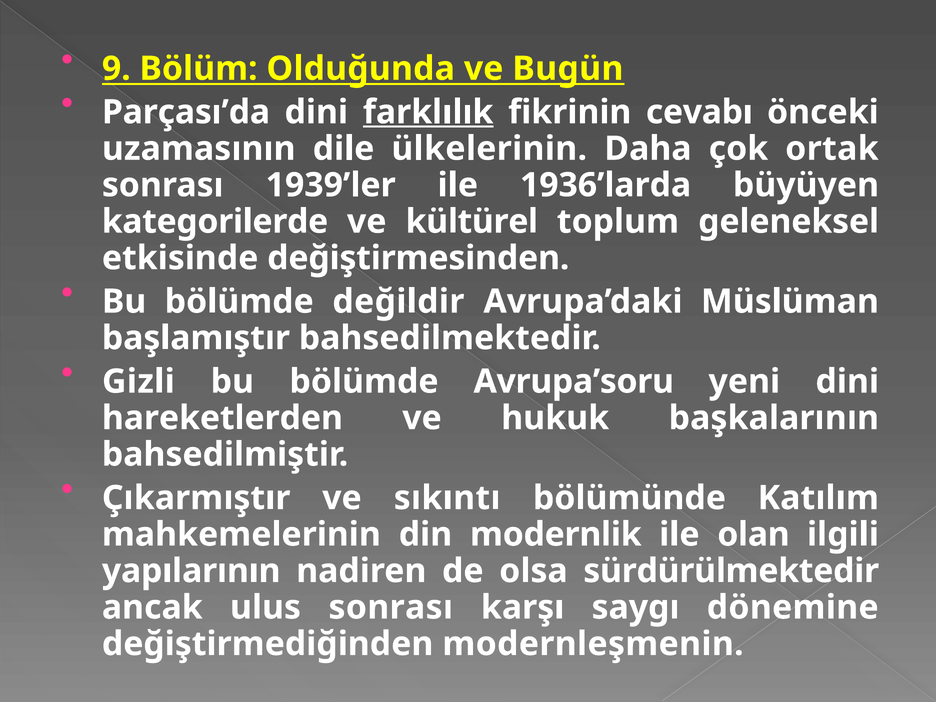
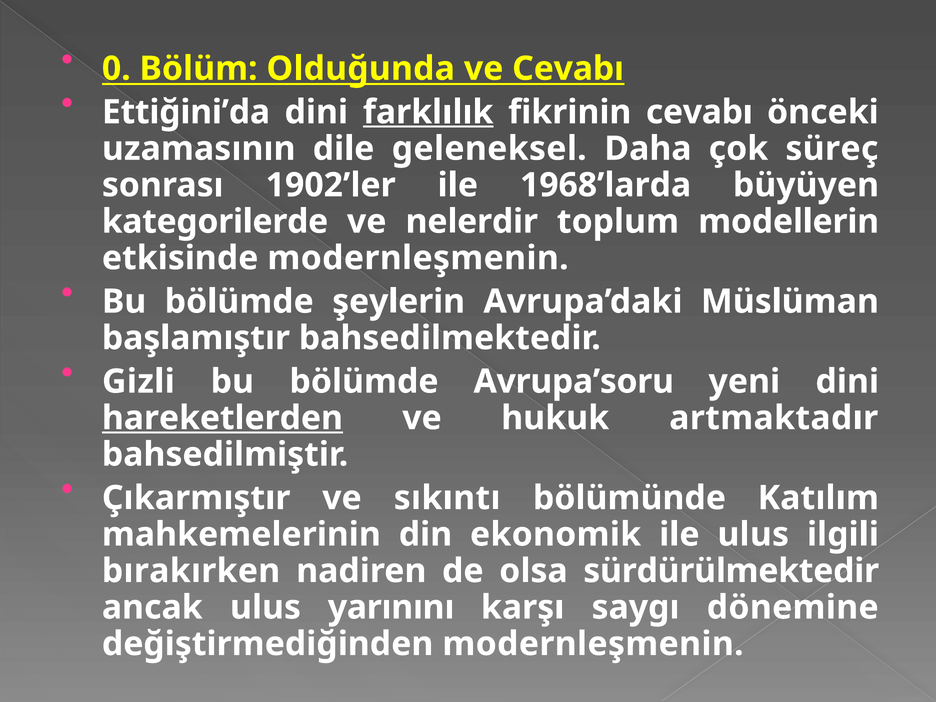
9: 9 -> 0
ve Bugün: Bugün -> Cevabı
Parçası’da: Parçası’da -> Ettiğini’da
ülkelerinin: ülkelerinin -> geleneksel
ortak: ortak -> süreç
1939’ler: 1939’ler -> 1902’ler
1936’larda: 1936’larda -> 1968’larda
kültürel: kültürel -> nelerdir
geleneksel: geleneksel -> modellerin
etkisinde değiştirmesinden: değiştirmesinden -> modernleşmenin
değildir: değildir -> şeylerin
hareketlerden underline: none -> present
başkalarının: başkalarının -> artmaktadır
modernlik: modernlik -> ekonomik
ile olan: olan -> ulus
yapılarının: yapılarının -> bırakırken
ulus sonrası: sonrası -> yarınını
